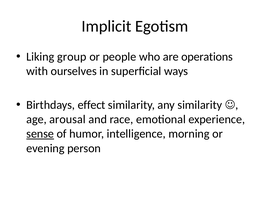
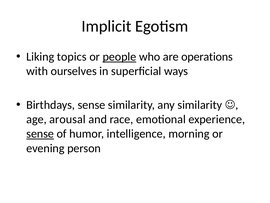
group: group -> topics
people underline: none -> present
Birthdays effect: effect -> sense
